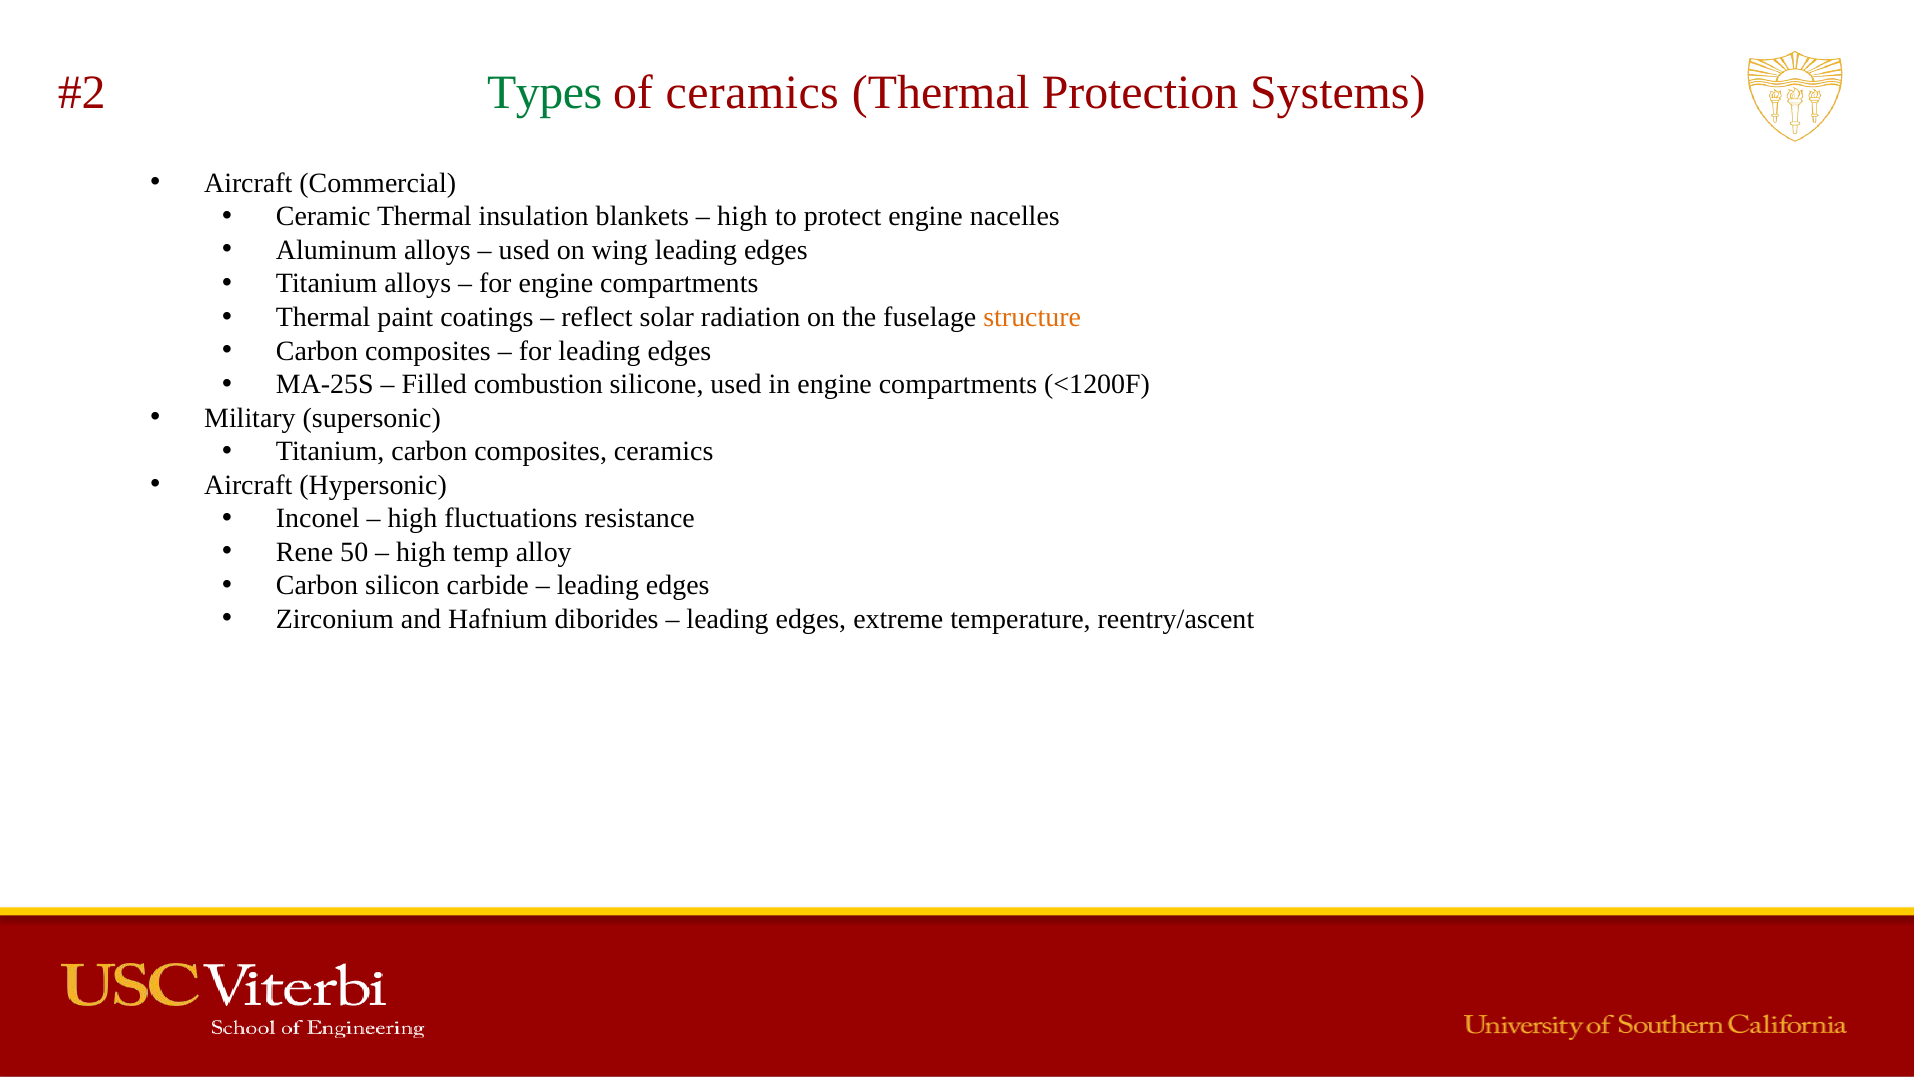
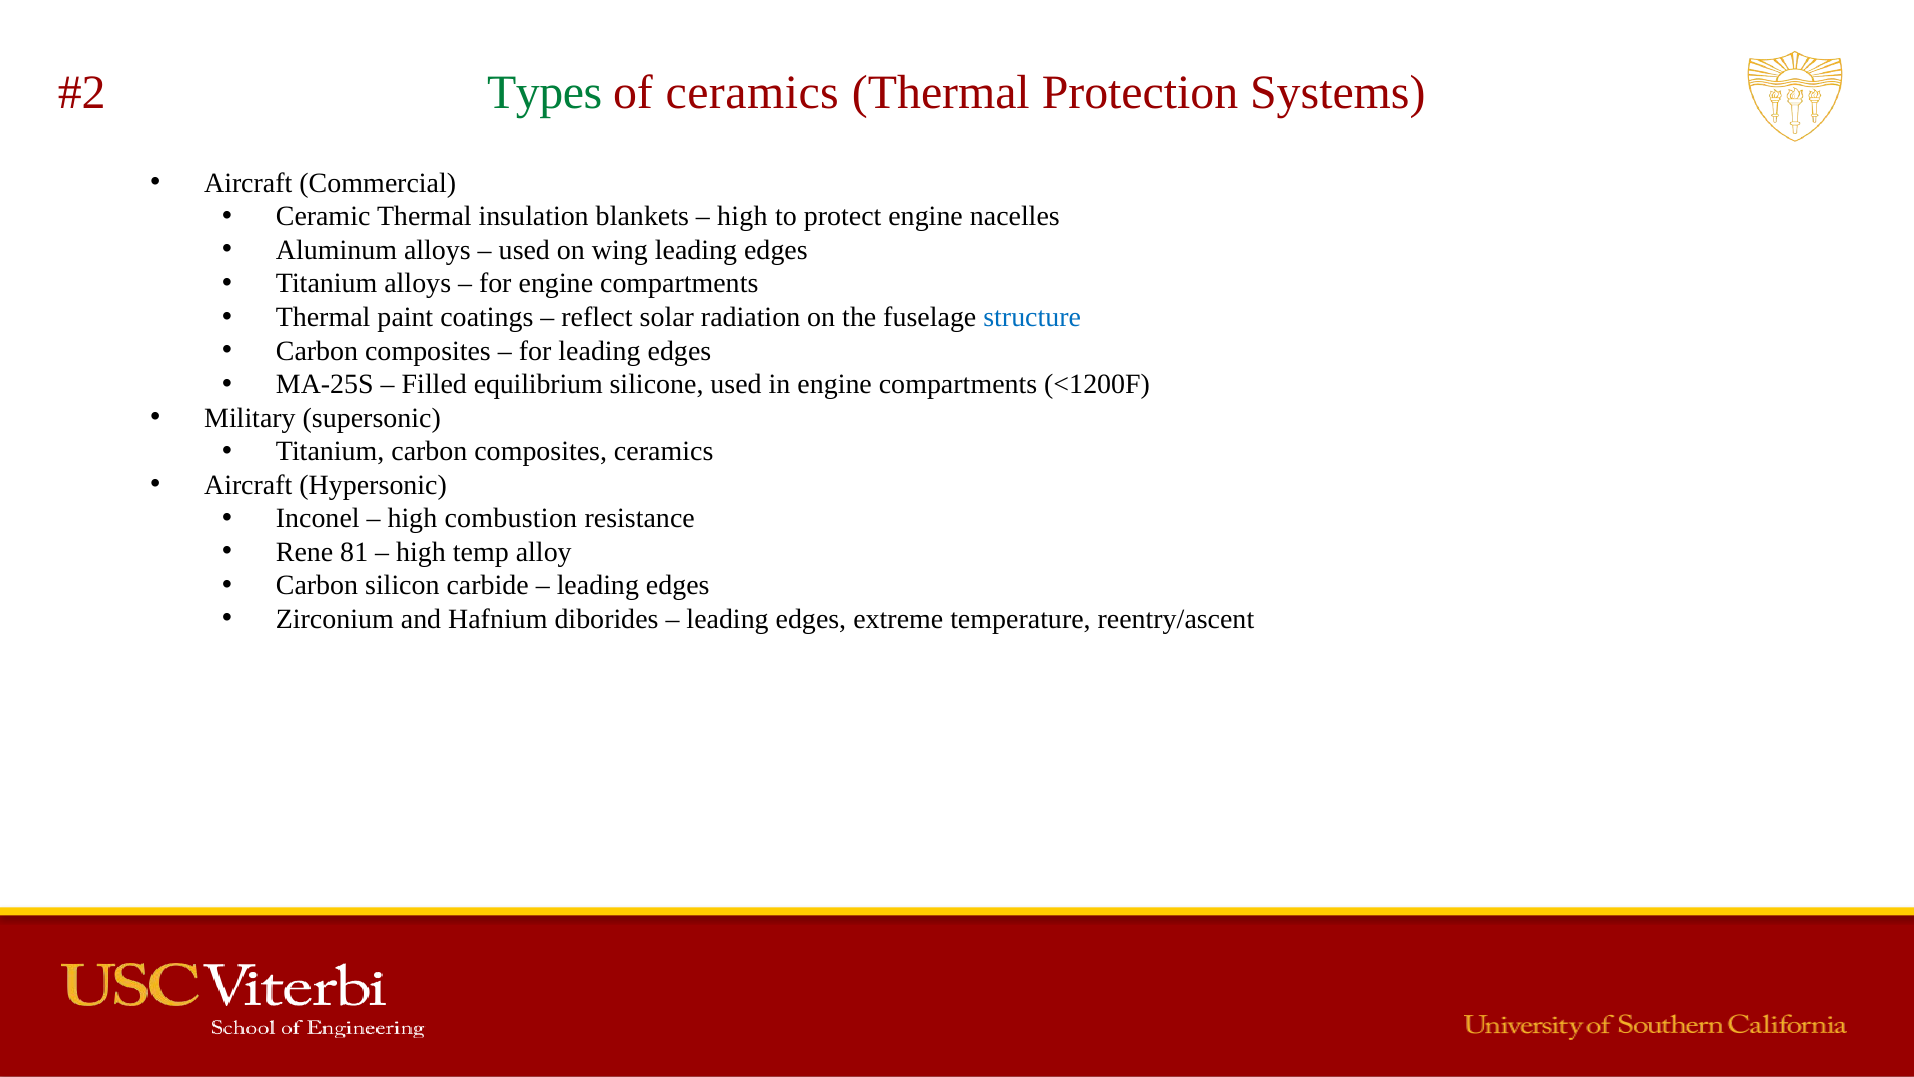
structure colour: orange -> blue
combustion: combustion -> equilibrium
fluctuations: fluctuations -> combustion
50: 50 -> 81
